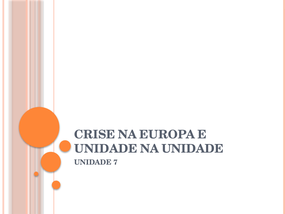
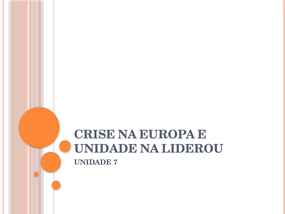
NA UNIDADE: UNIDADE -> LIDEROU
